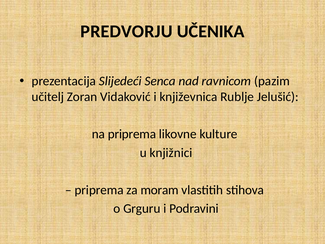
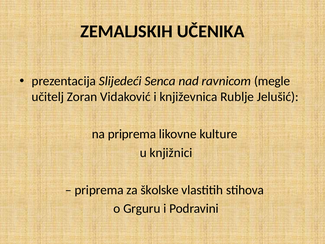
PREDVORJU: PREDVORJU -> ZEMALJSKIH
pazim: pazim -> megle
moram: moram -> školske
